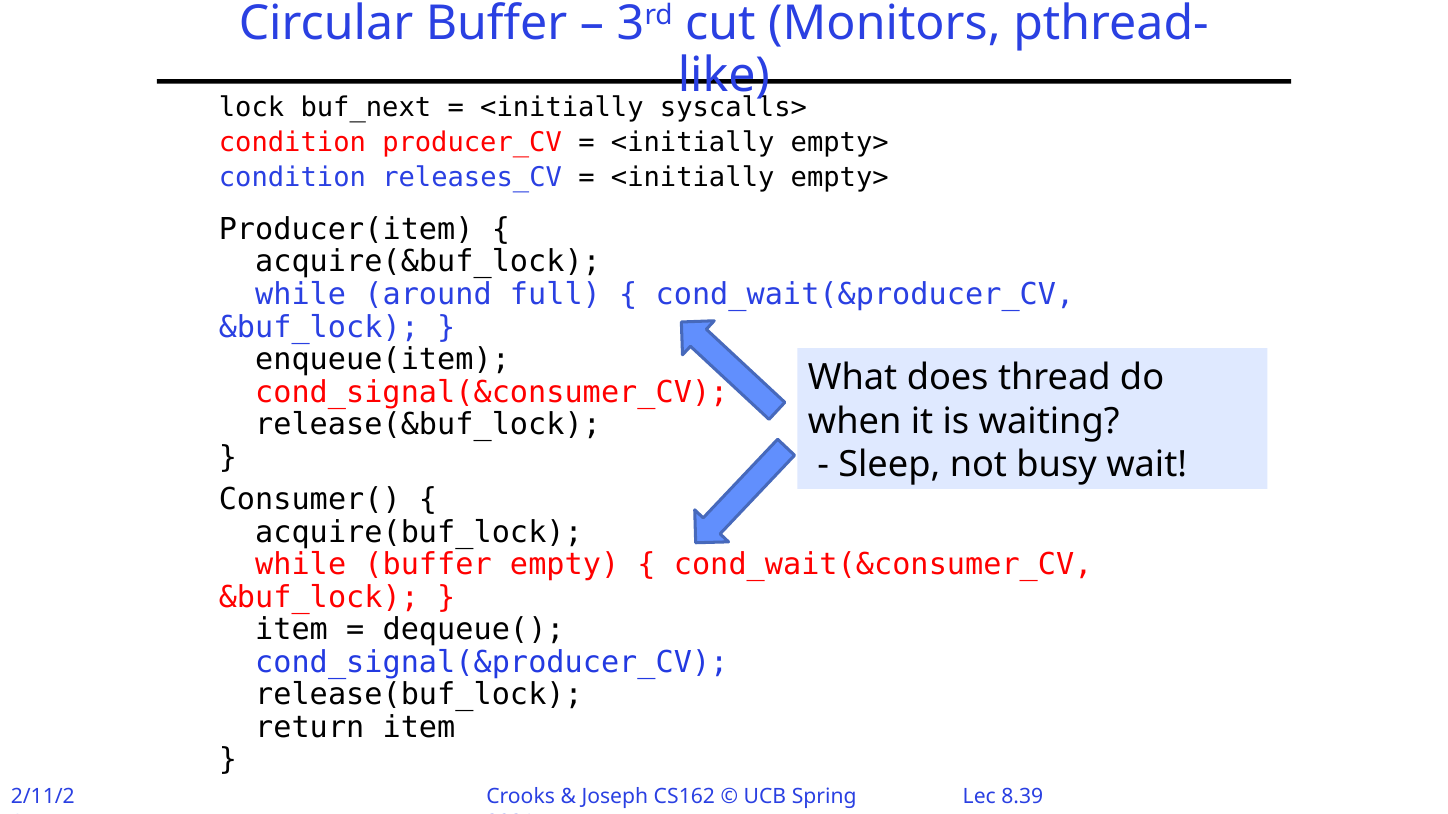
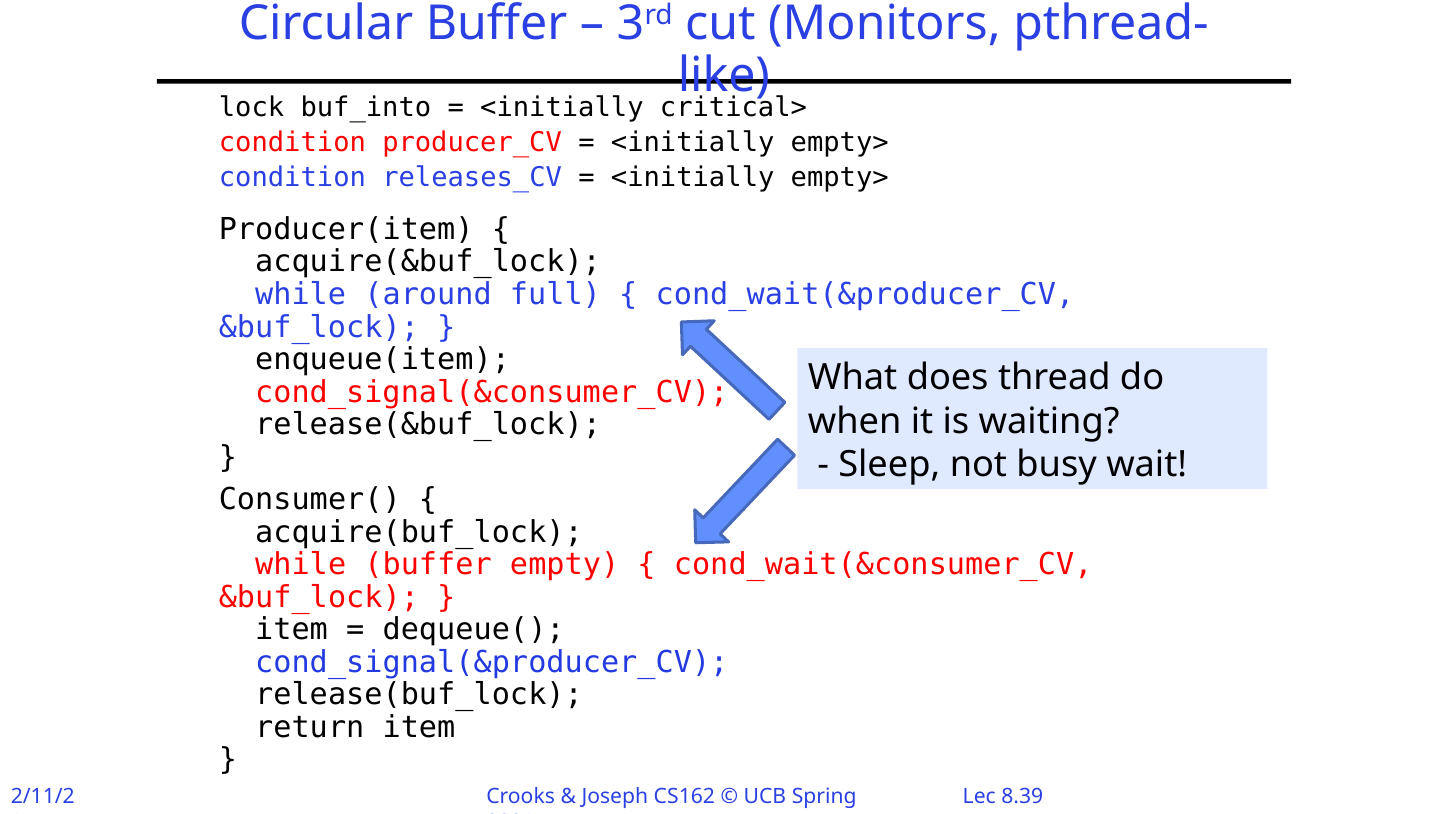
buf_next: buf_next -> buf_into
syscalls>: syscalls> -> critical>
